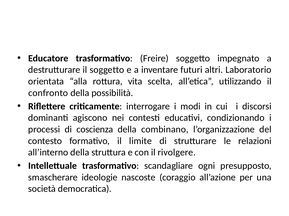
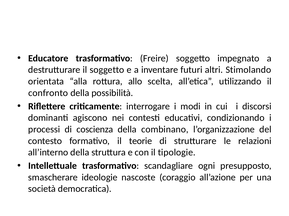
Laboratorio: Laboratorio -> Stimolando
vita: vita -> allo
limite: limite -> teorie
rivolgere: rivolgere -> tipologie
